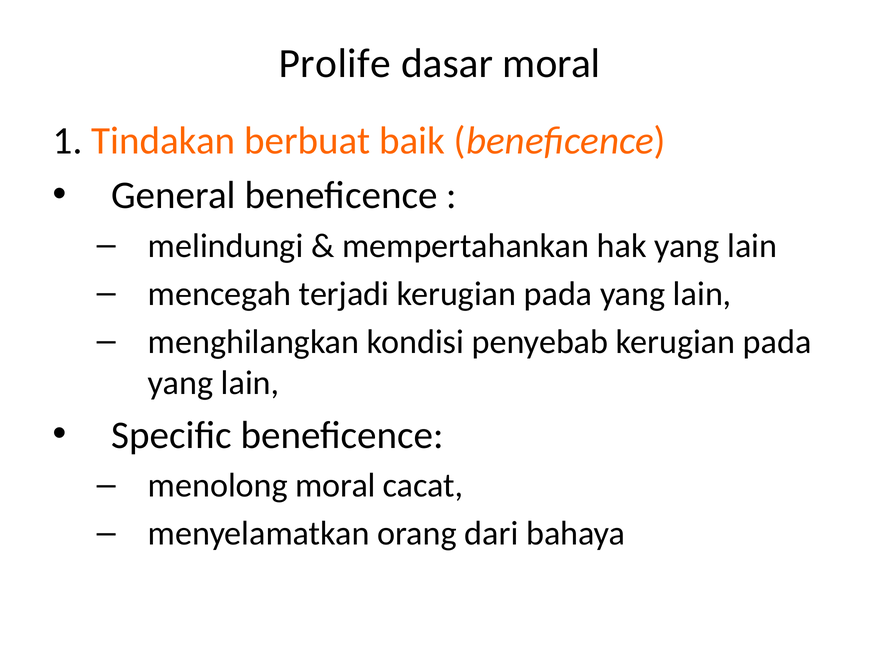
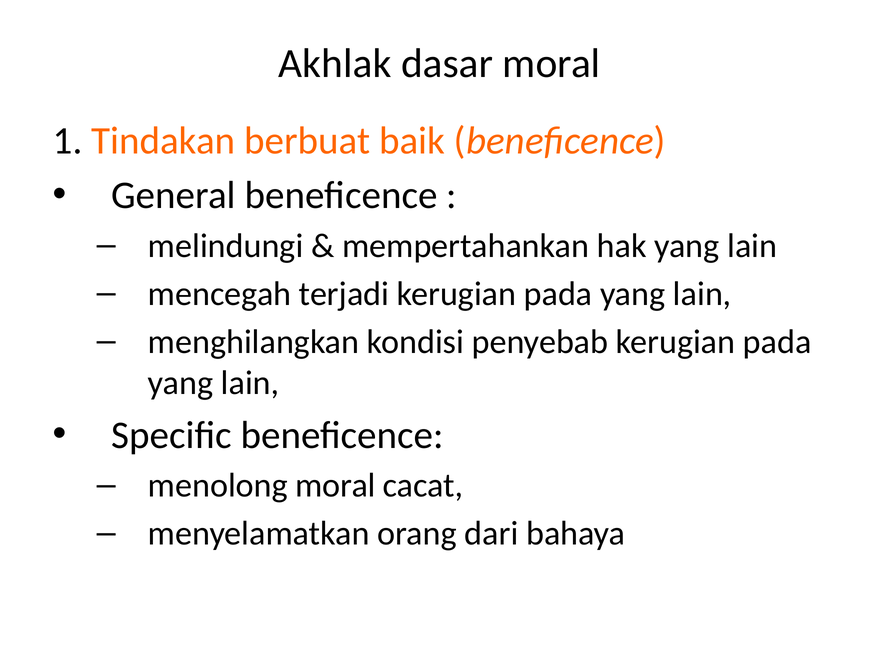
Prolife: Prolife -> Akhlak
